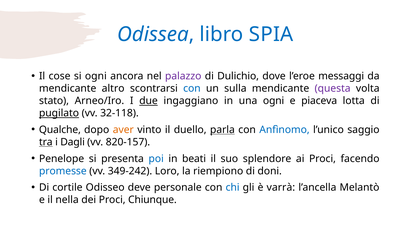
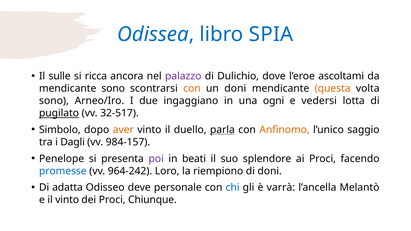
cose: cose -> sulle
si ogni: ogni -> ricca
messaggi: messaggi -> ascoltami
mendicante altro: altro -> sono
con at (192, 89) colour: blue -> orange
un sulla: sulla -> doni
questa colour: purple -> orange
stato at (54, 101): stato -> sono
due underline: present -> none
piaceva: piaceva -> vedersi
32-118: 32-118 -> 32-517
Qualche: Qualche -> Simbolo
Anfìnomo colour: blue -> orange
tra underline: present -> none
820-157: 820-157 -> 984-157
poi colour: blue -> purple
349-242: 349-242 -> 964-242
cortile: cortile -> adatta
il nella: nella -> vinto
